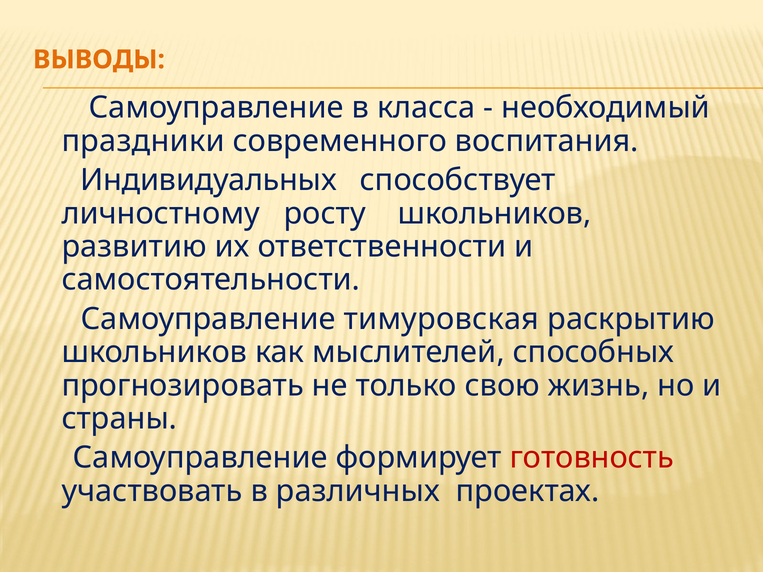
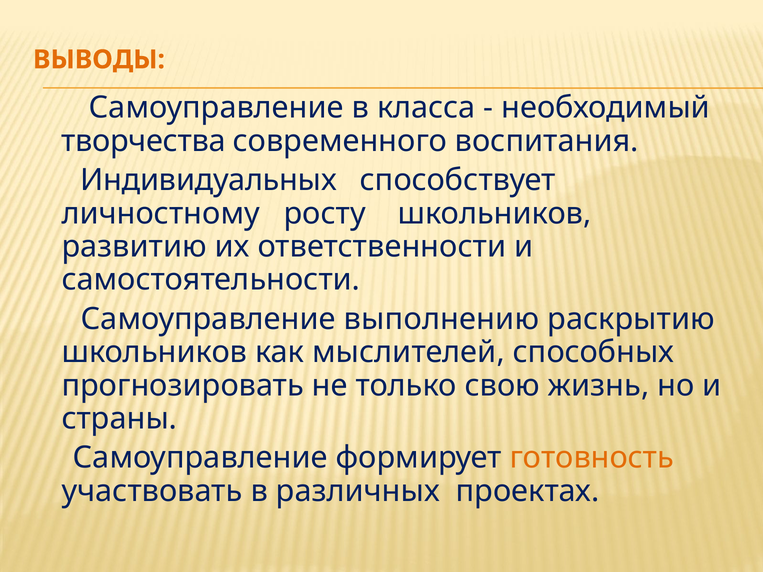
праздники: праздники -> творчества
тимуровская: тимуровская -> выполнению
готовность colour: red -> orange
